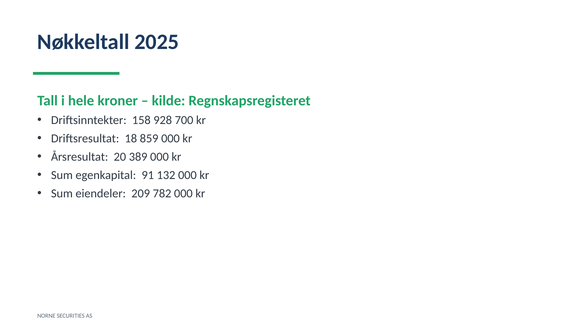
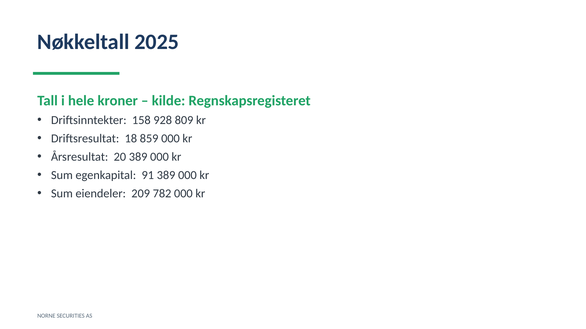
700: 700 -> 809
91 132: 132 -> 389
